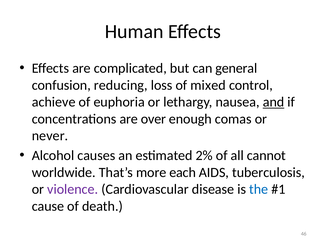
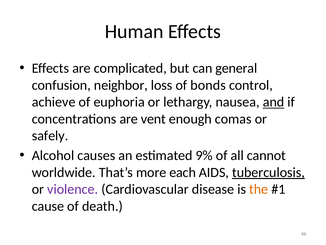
reducing: reducing -> neighbor
mixed: mixed -> bonds
over: over -> vent
never: never -> safely
2%: 2% -> 9%
tuberculosis underline: none -> present
the colour: blue -> orange
